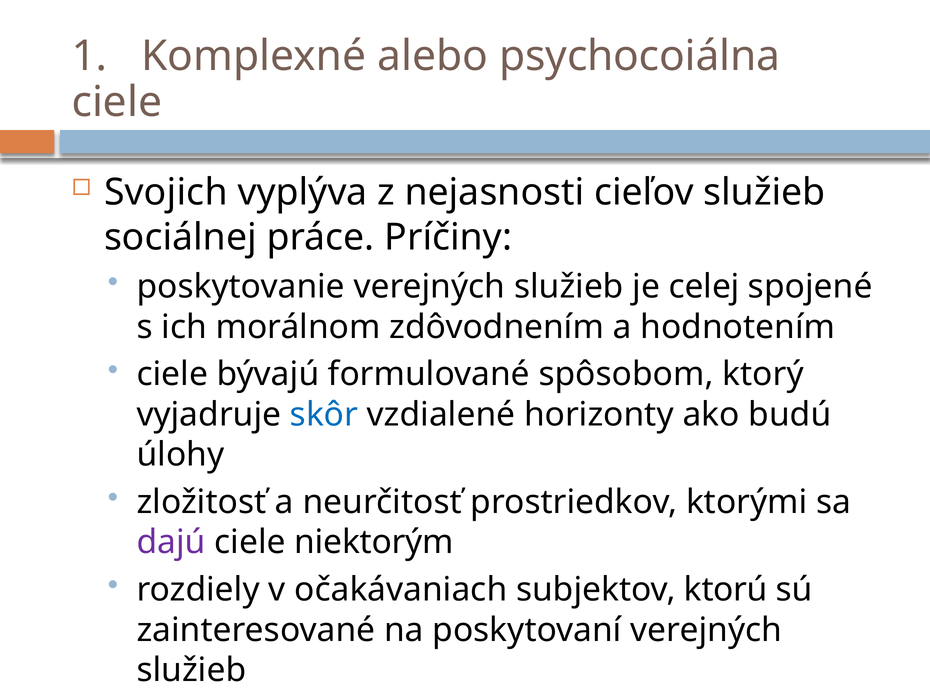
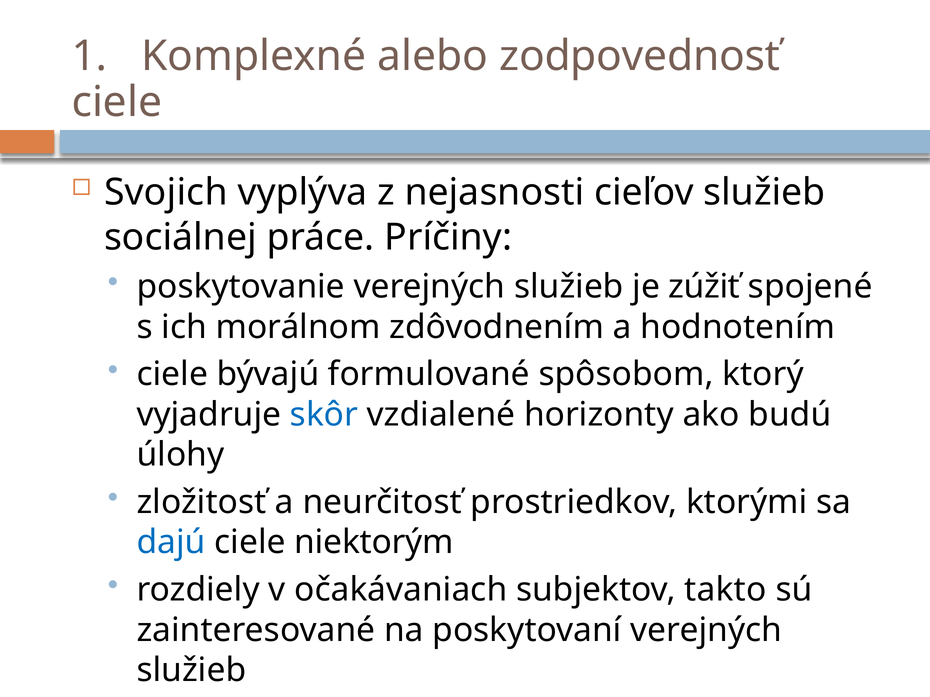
psychocoiálna: psychocoiálna -> zodpovednosť
celej: celej -> zúžiť
dajú colour: purple -> blue
ktorú: ktorú -> takto
